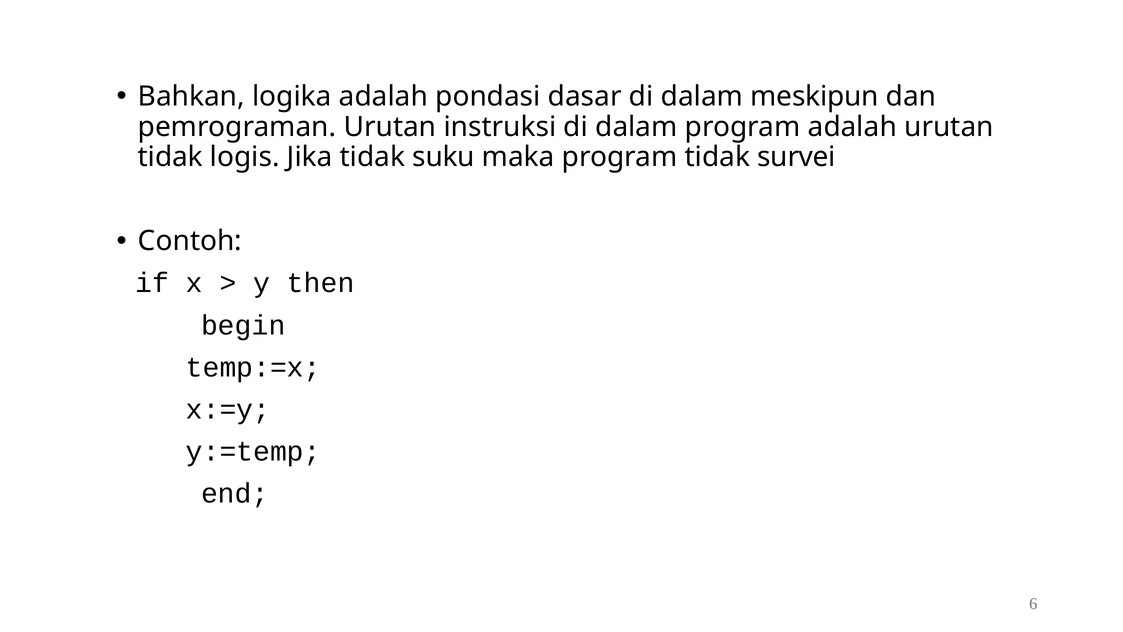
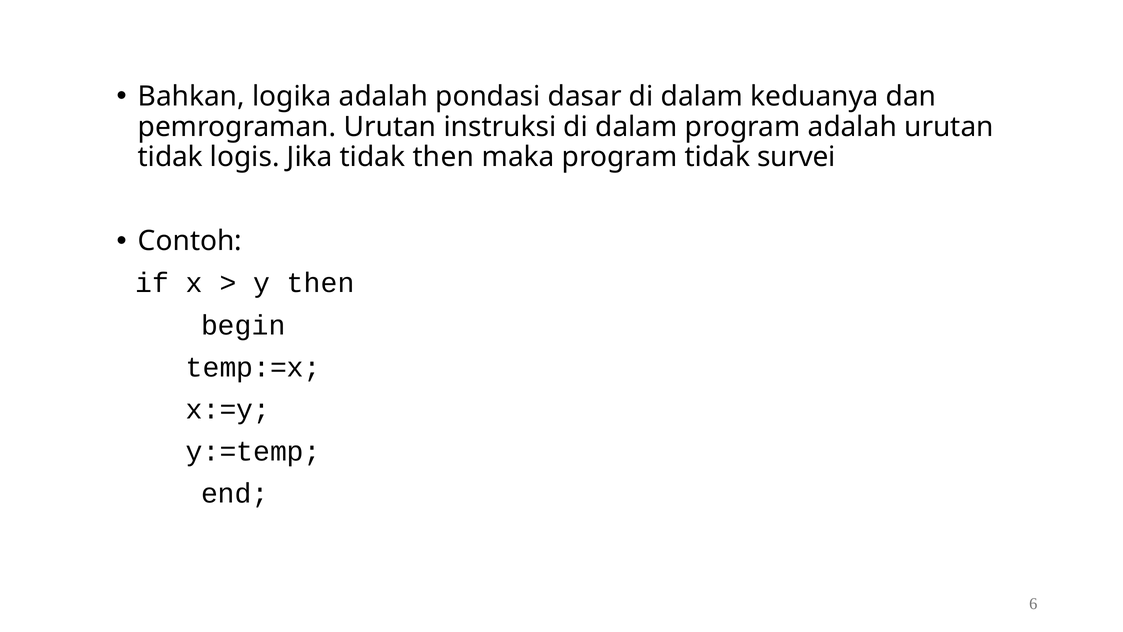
meskipun: meskipun -> keduanya
tidak suku: suku -> then
